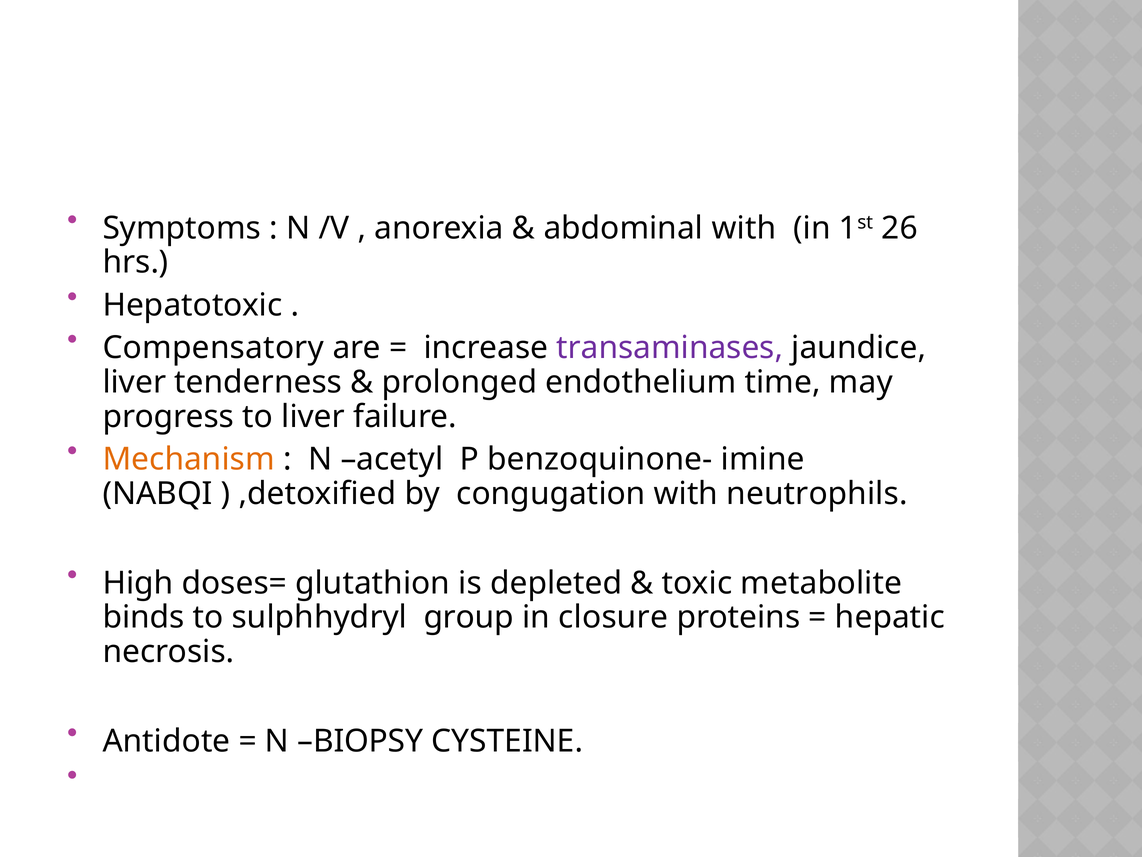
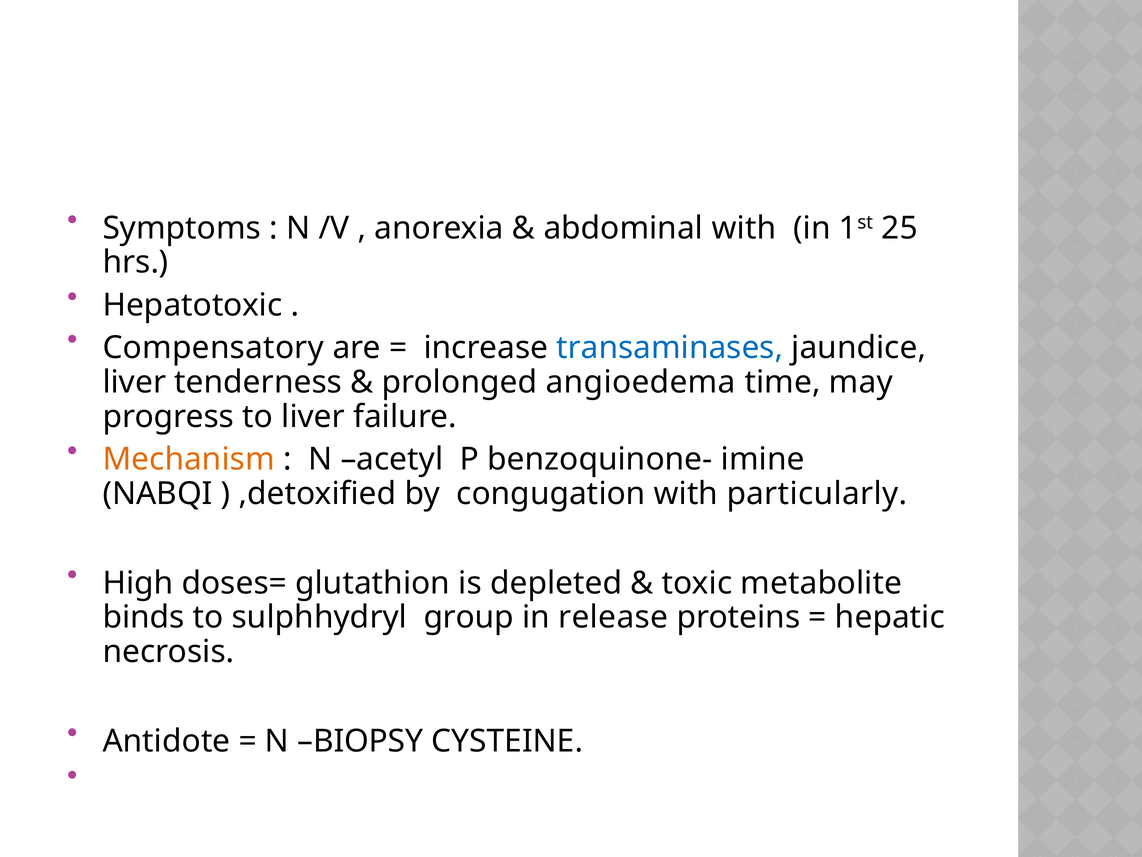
26: 26 -> 25
transaminases colour: purple -> blue
endothelium: endothelium -> angioedema
neutrophils: neutrophils -> particularly
closure: closure -> release
